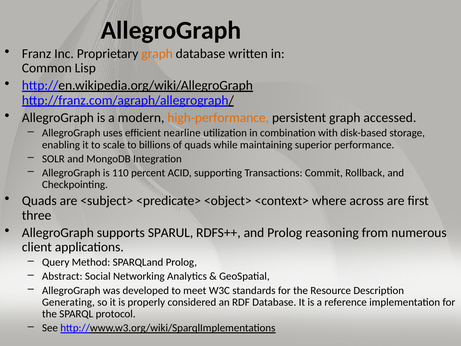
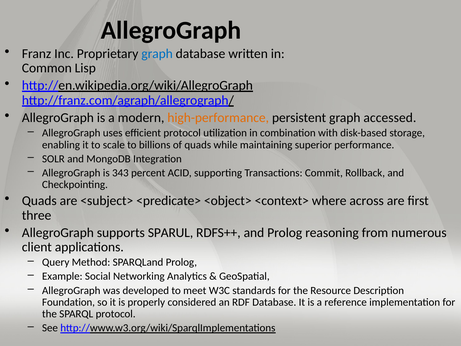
graph at (157, 54) colour: orange -> blue
efficient nearline: nearline -> protocol
110: 110 -> 343
Abstract: Abstract -> Example
Generating: Generating -> Foundation
